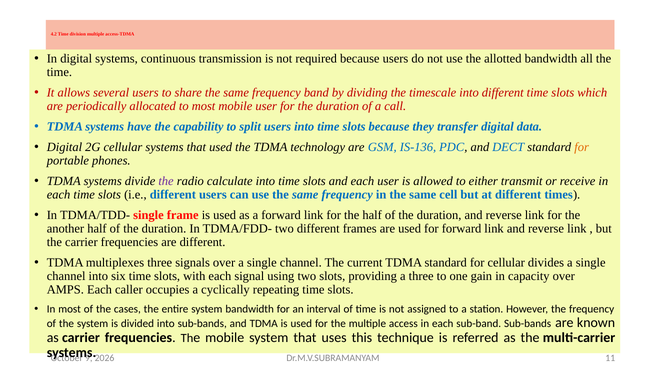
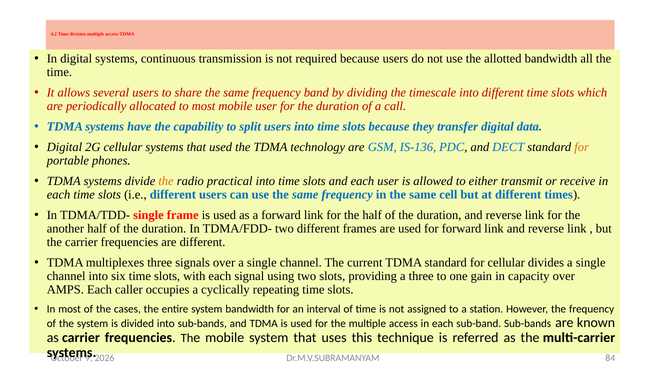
the at (166, 181) colour: purple -> orange
calculate: calculate -> practical
11: 11 -> 84
